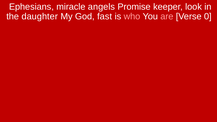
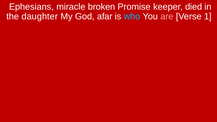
angels: angels -> broken
look: look -> died
fast: fast -> afar
who colour: pink -> light blue
0: 0 -> 1
